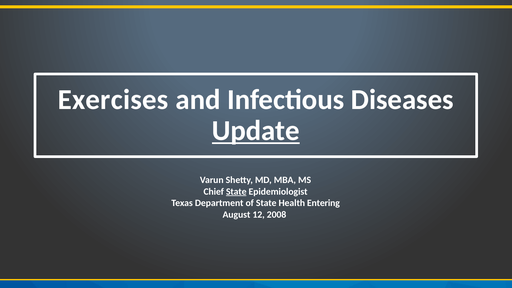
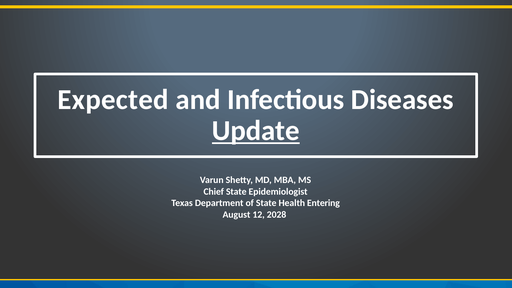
Exercises: Exercises -> Expected
State at (236, 192) underline: present -> none
2008: 2008 -> 2028
